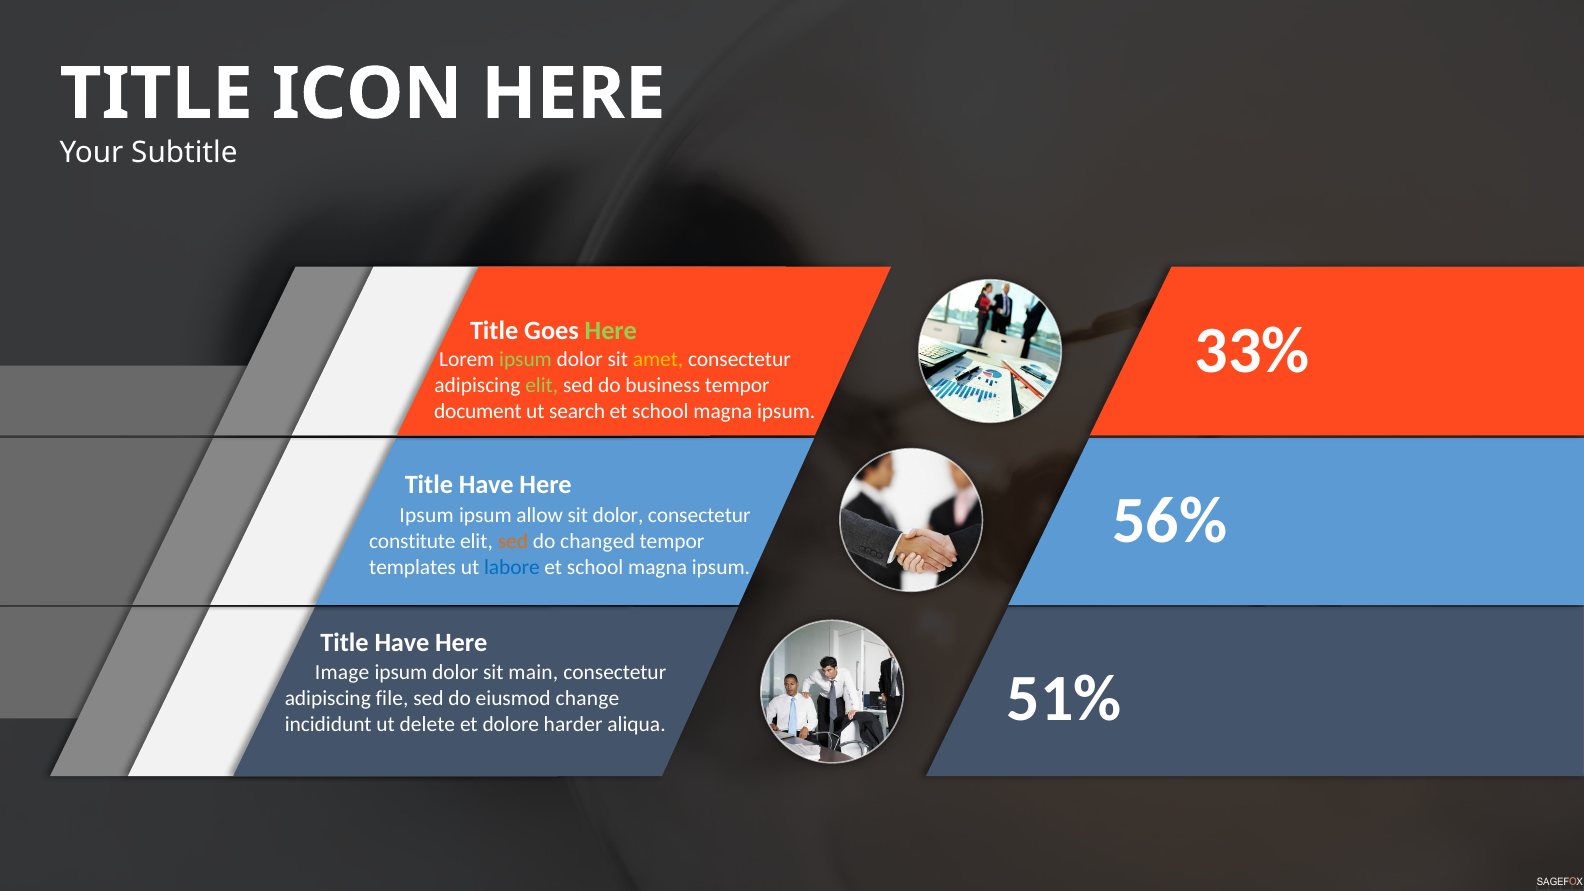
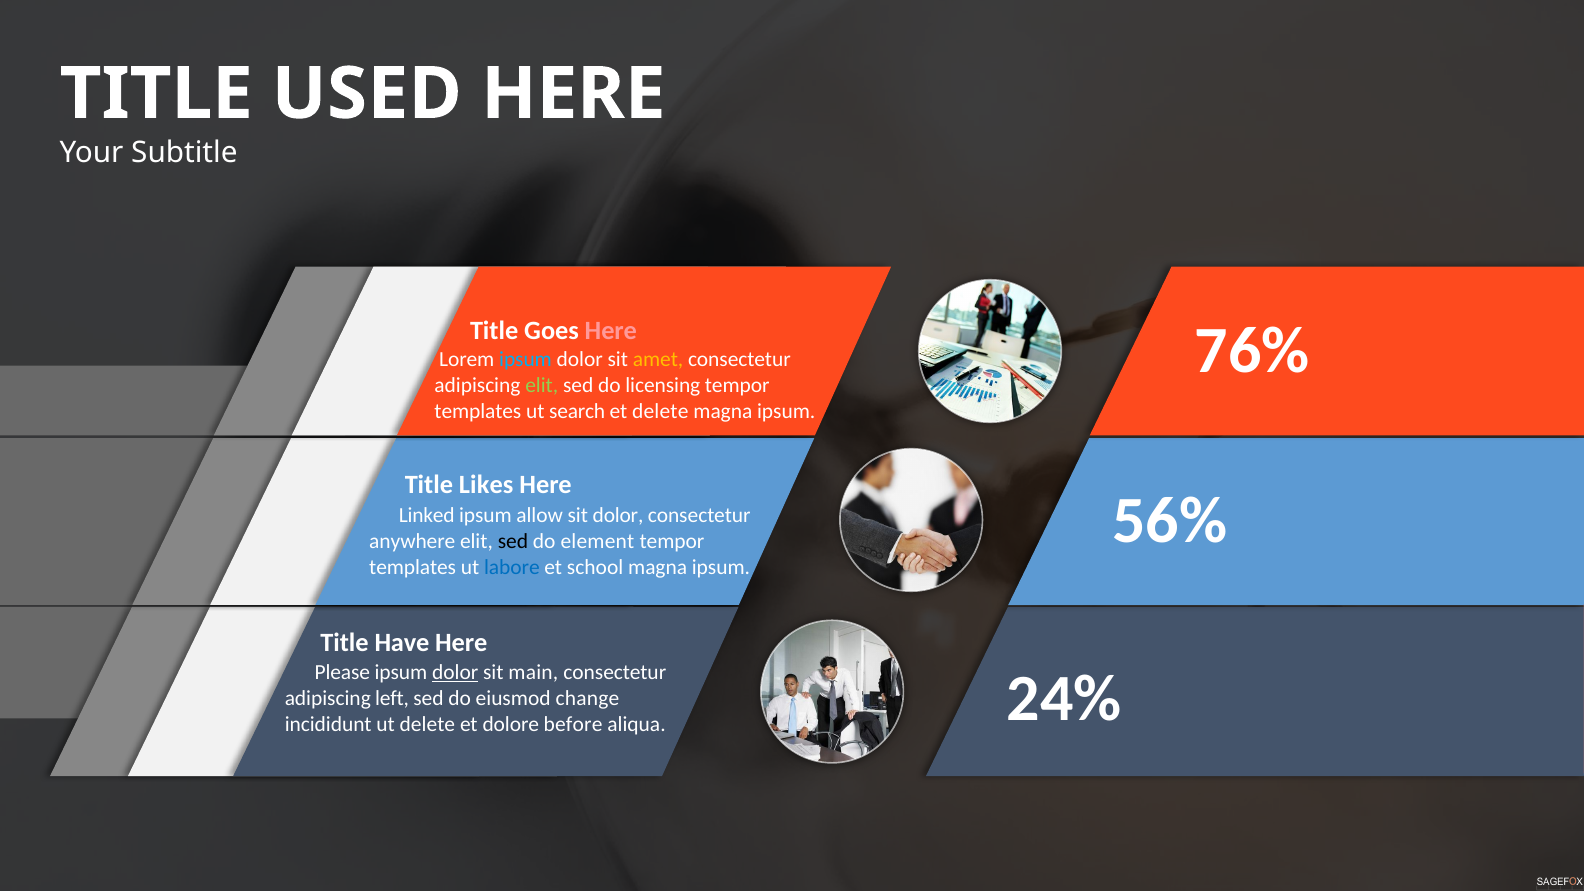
ICON: ICON -> USED
Here at (611, 331) colour: light green -> pink
33%: 33% -> 76%
ipsum at (526, 359) colour: light green -> light blue
business: business -> licensing
document at (478, 411): document -> templates
school at (660, 411): school -> delete
Have at (486, 485): Have -> Likes
Ipsum at (427, 515): Ipsum -> Linked
constitute: constitute -> anywhere
sed at (513, 541) colour: orange -> black
changed: changed -> element
Image: Image -> Please
dolor at (455, 672) underline: none -> present
51%: 51% -> 24%
file: file -> left
harder: harder -> before
